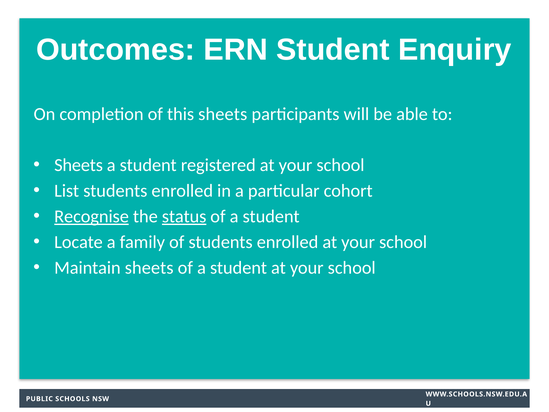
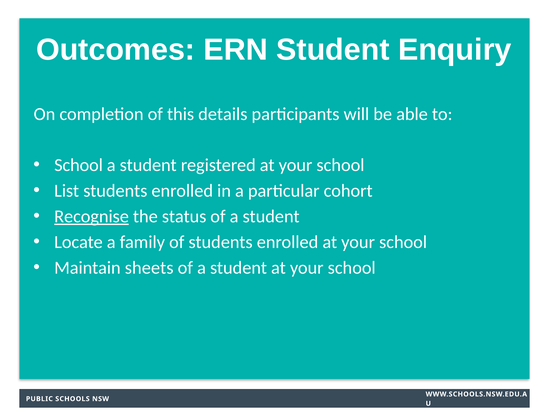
this sheets: sheets -> details
Sheets at (79, 165): Sheets -> School
status underline: present -> none
